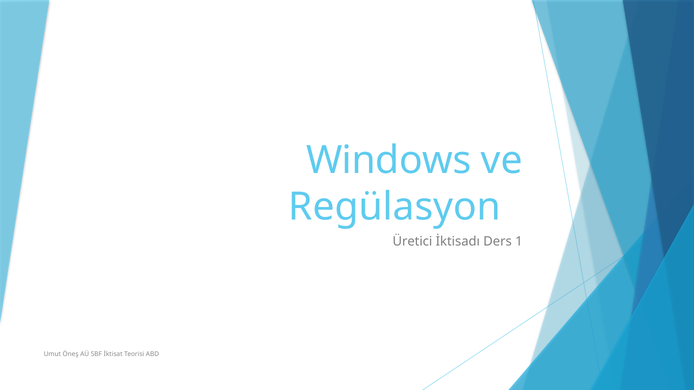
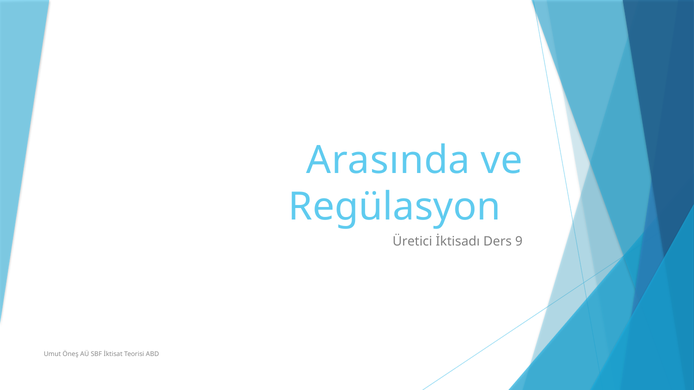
Windows: Windows -> Arasında
1: 1 -> 9
